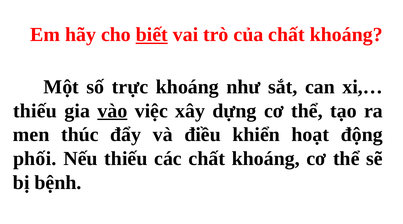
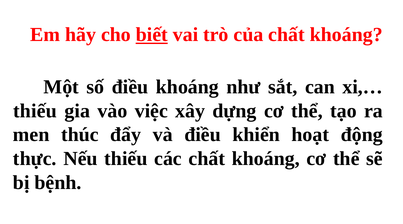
số trực: trực -> điều
vào underline: present -> none
phối: phối -> thực
